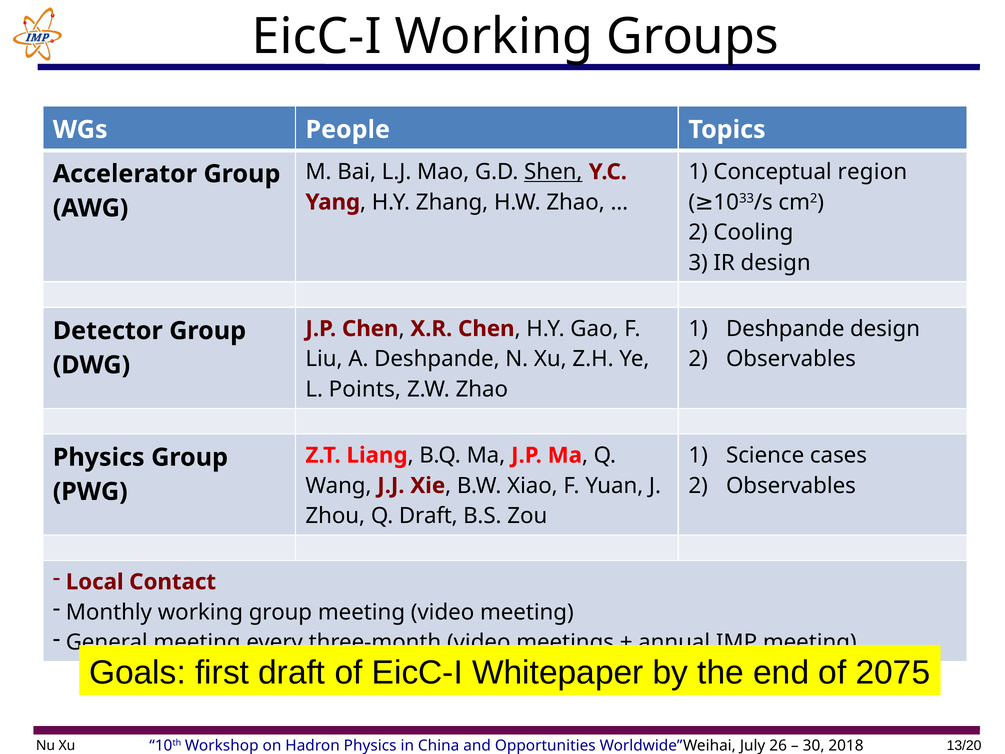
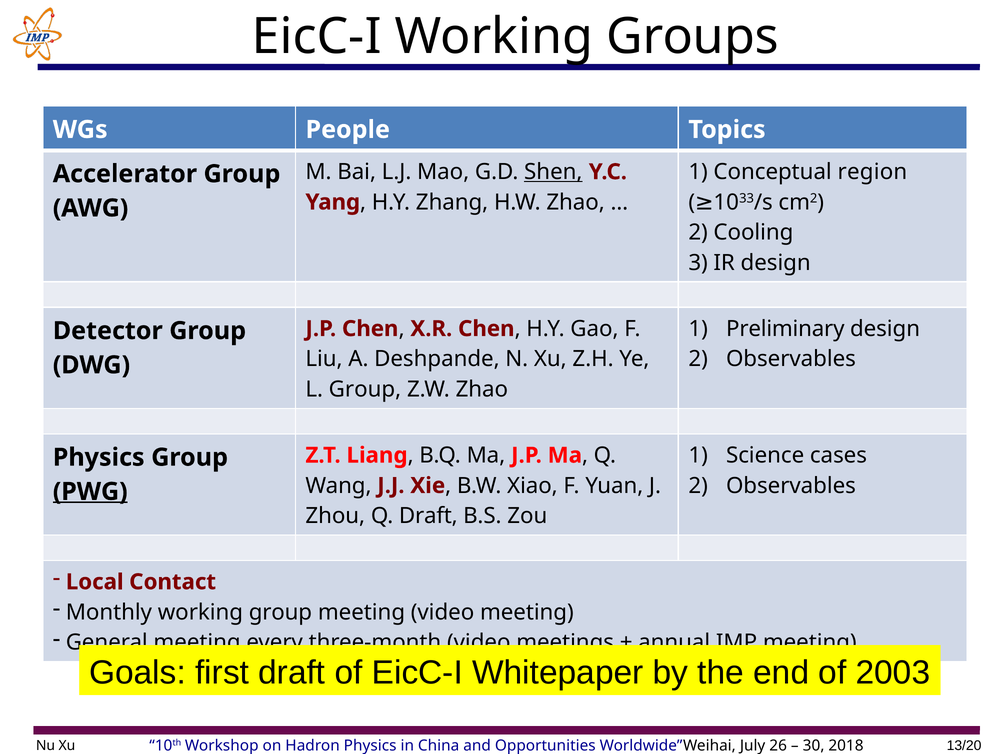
1 Deshpande: Deshpande -> Preliminary
L Points: Points -> Group
PWG underline: none -> present
2075: 2075 -> 2003
